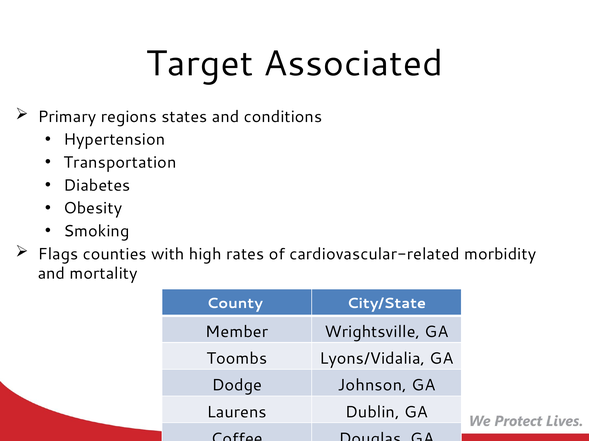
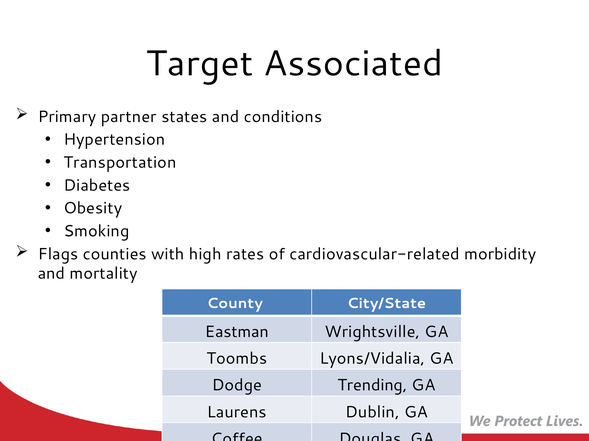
regions: regions -> partner
Member: Member -> Eastman
Johnson: Johnson -> Trending
